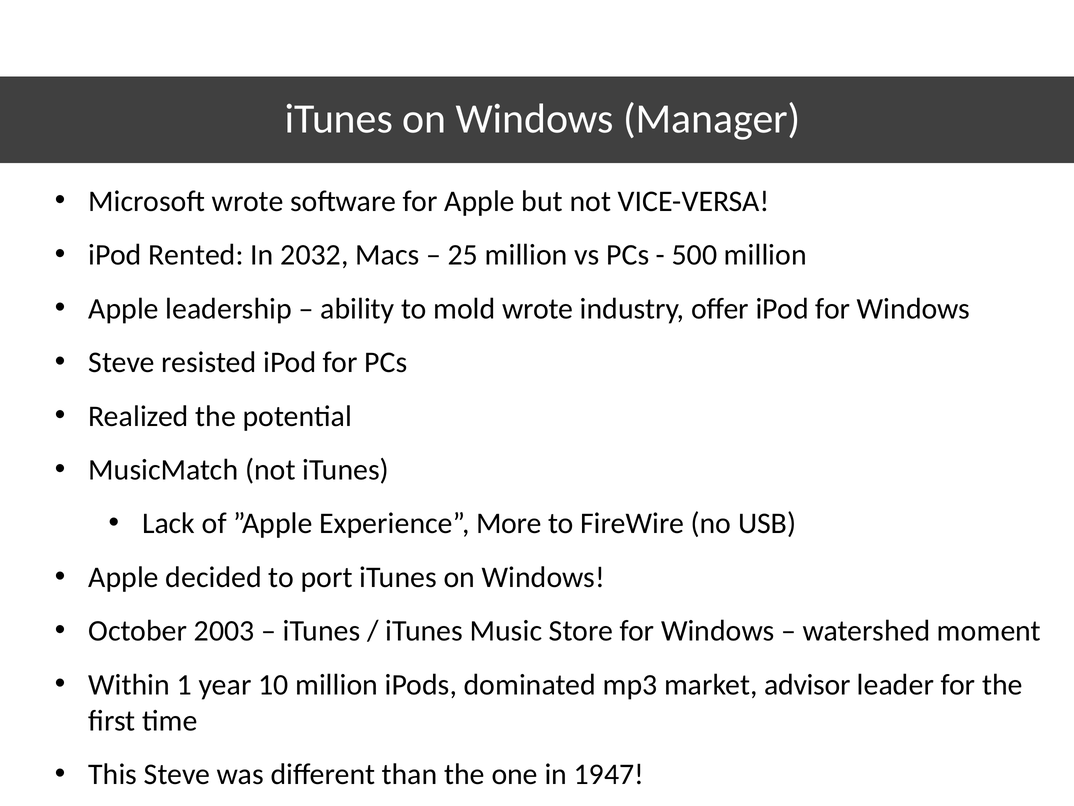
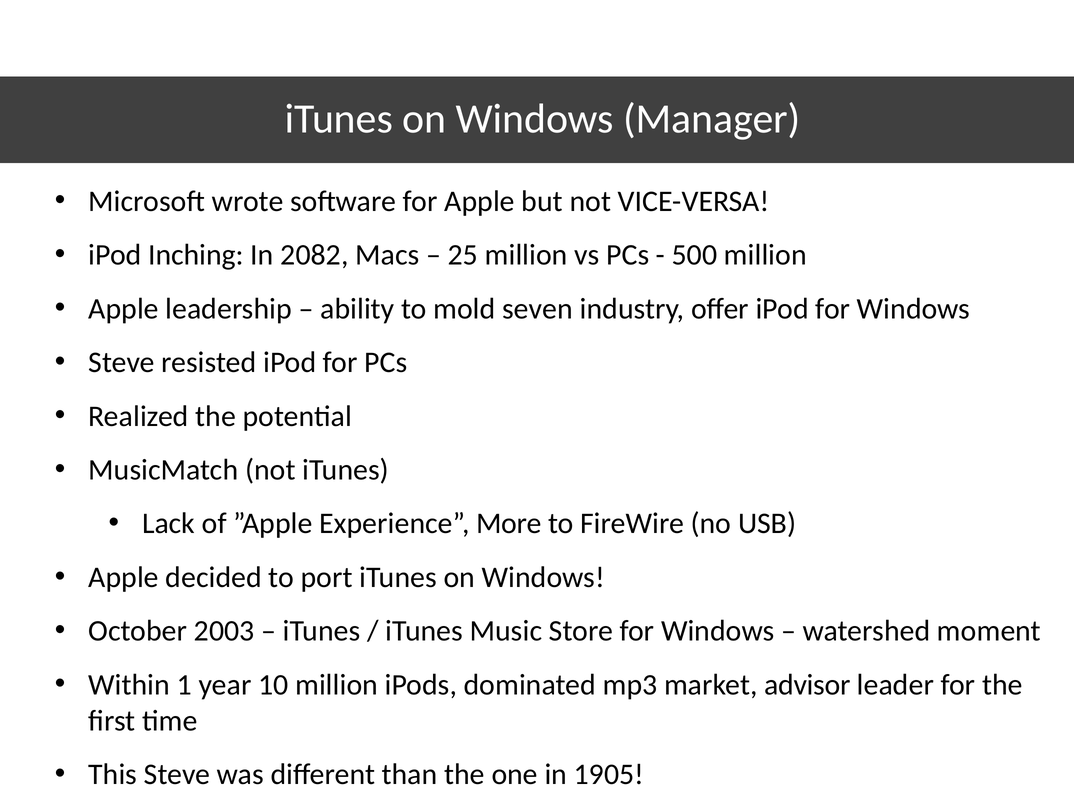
Rented: Rented -> Inching
2032: 2032 -> 2082
mold wrote: wrote -> seven
1947: 1947 -> 1905
